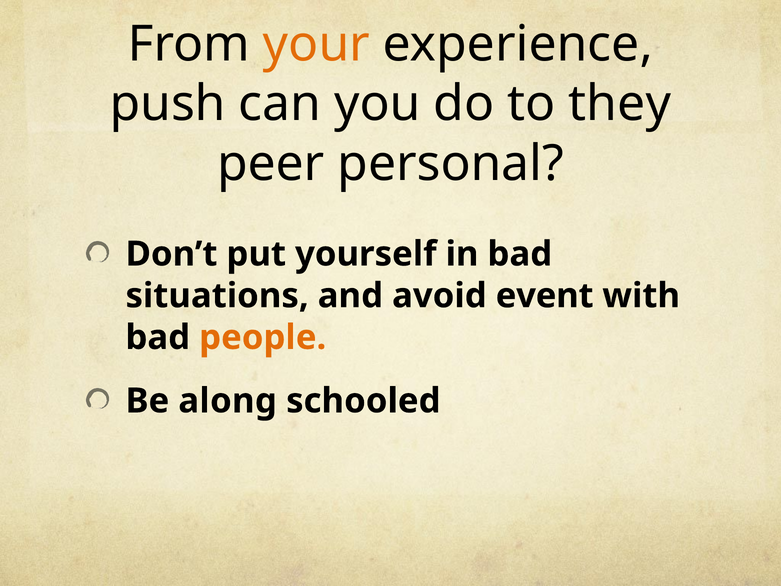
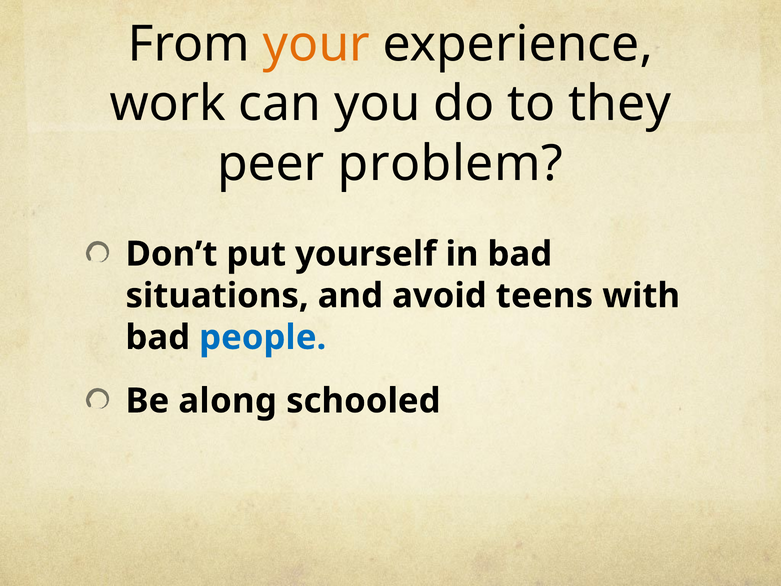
push: push -> work
personal: personal -> problem
event: event -> teens
people colour: orange -> blue
